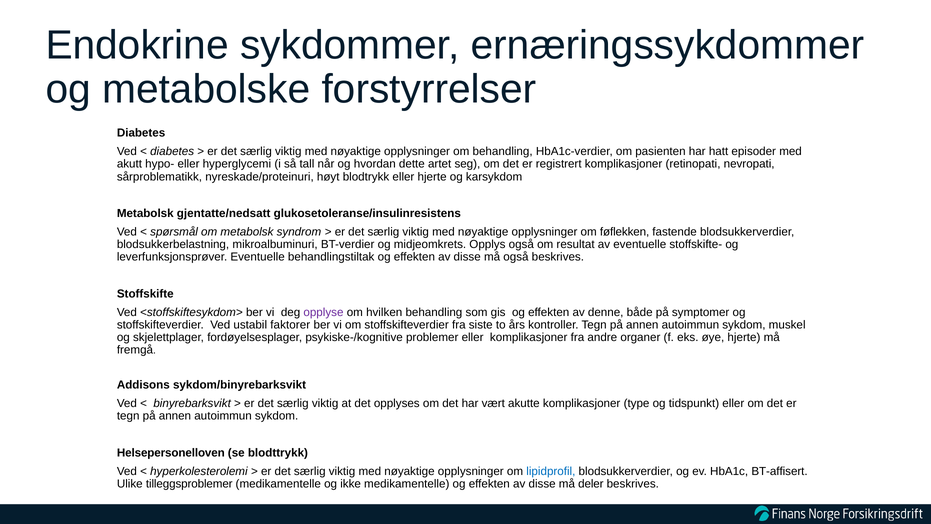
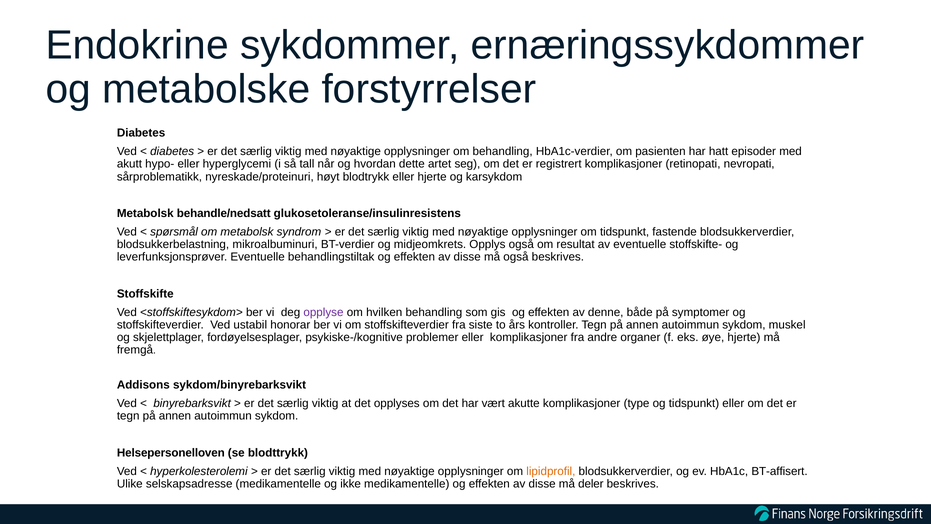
gjentatte/nedsatt: gjentatte/nedsatt -> behandle/nedsatt
om føflekken: føflekken -> tidspunkt
faktorer: faktorer -> honorar
lipidprofil colour: blue -> orange
tilleggsproblemer: tilleggsproblemer -> selskapsadresse
